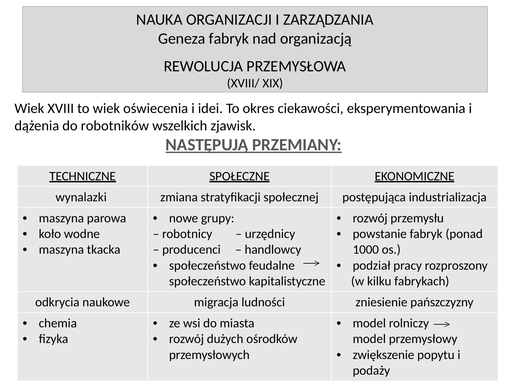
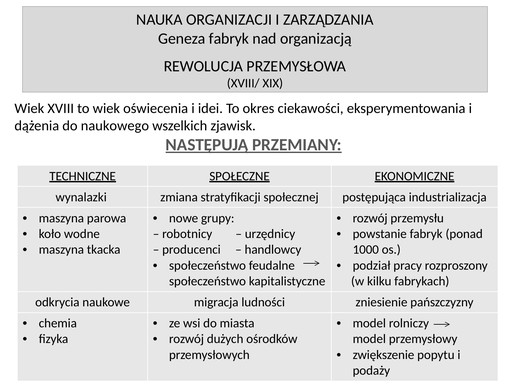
robotników: robotników -> naukowego
